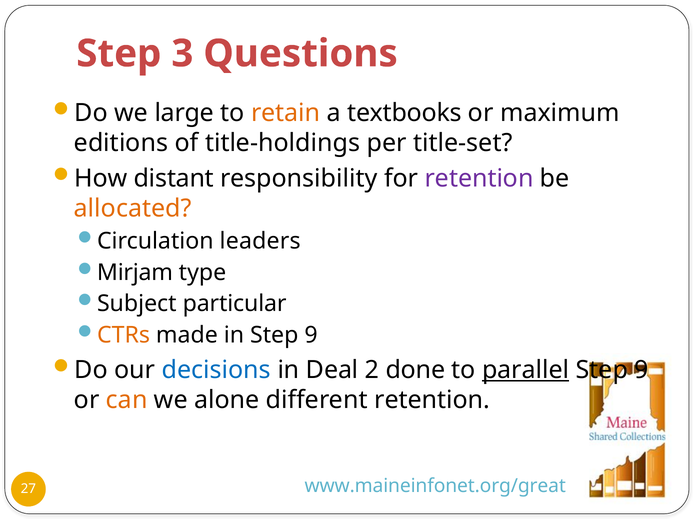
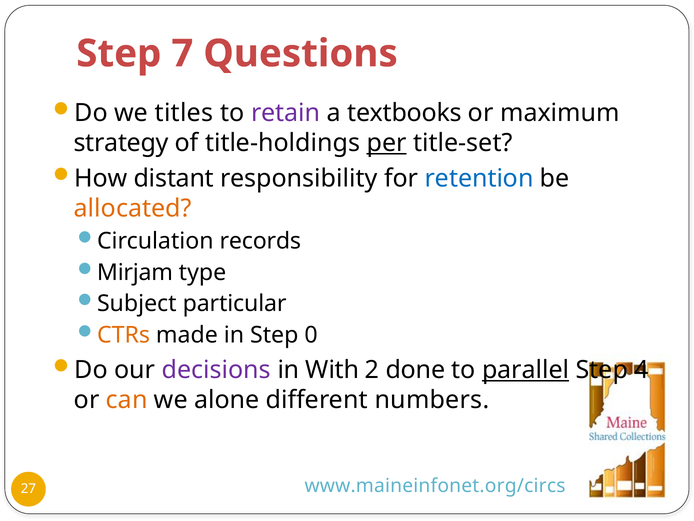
3: 3 -> 7
large: large -> titles
retain colour: orange -> purple
editions: editions -> strategy
per underline: none -> present
retention at (479, 178) colour: purple -> blue
leaders: leaders -> records
in Step 9: 9 -> 0
decisions colour: blue -> purple
Deal: Deal -> With
9 at (642, 370): 9 -> 4
different retention: retention -> numbers
www.maineinfonet.org/great: www.maineinfonet.org/great -> www.maineinfonet.org/circs
